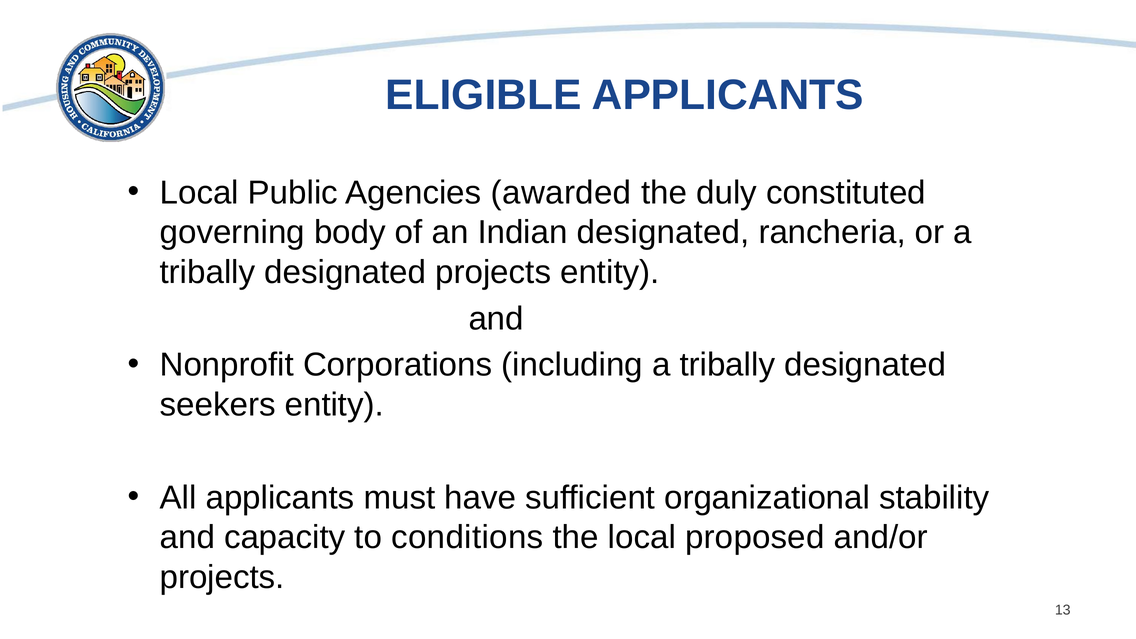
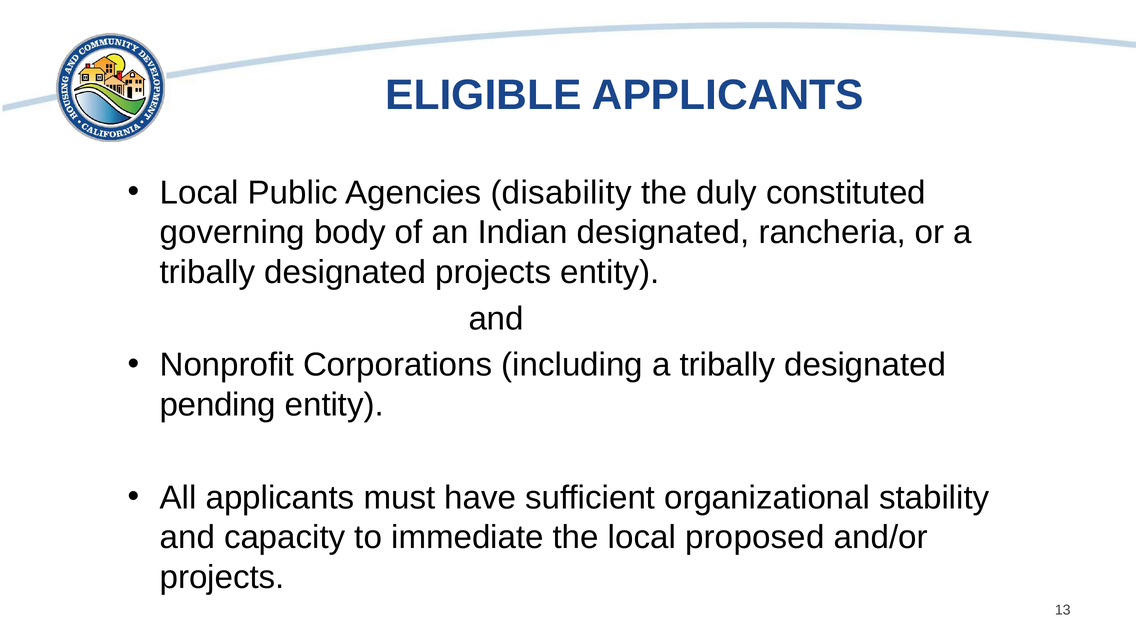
awarded: awarded -> disability
seekers: seekers -> pending
conditions: conditions -> immediate
